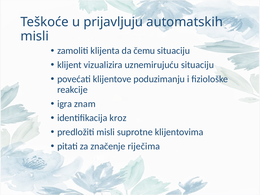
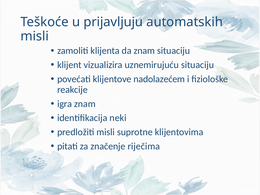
da čemu: čemu -> znam
poduzimanju: poduzimanju -> nadolazećem
kroz: kroz -> neki
